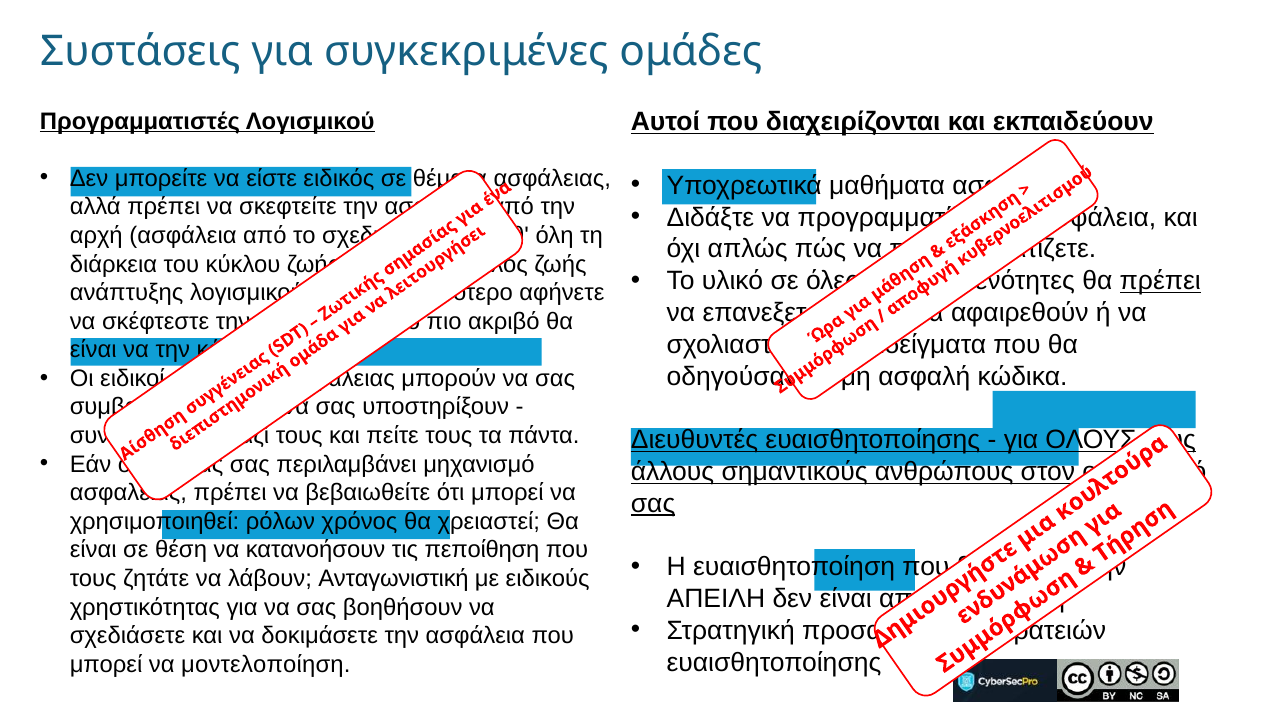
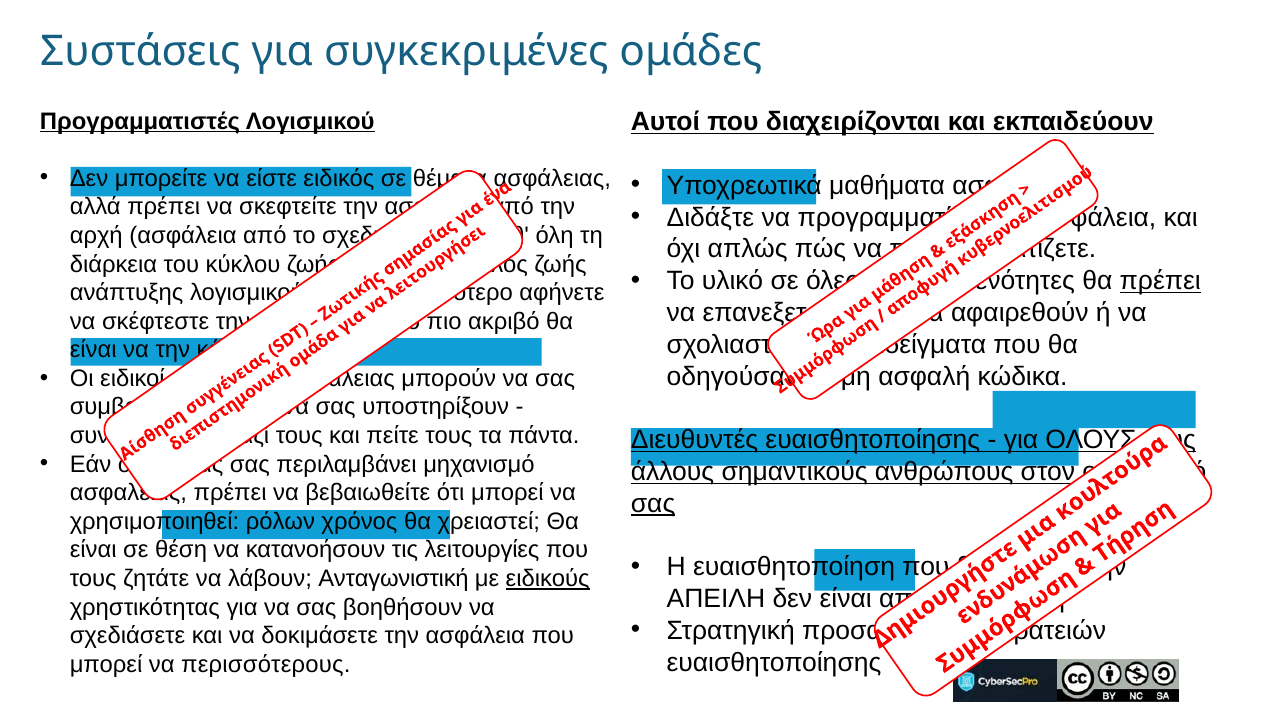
πεποίθηση: πεποίθηση -> λειτουργίες
ειδικούς underline: none -> present
μοντελοποίηση: μοντελοποίηση -> περισσότερους
